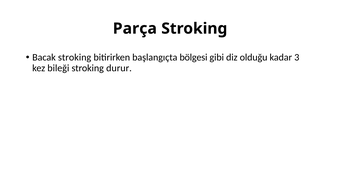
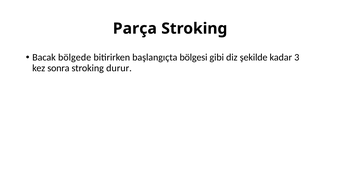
Bacak stroking: stroking -> bölgede
olduğu: olduğu -> şekilde
bileği: bileği -> sonra
